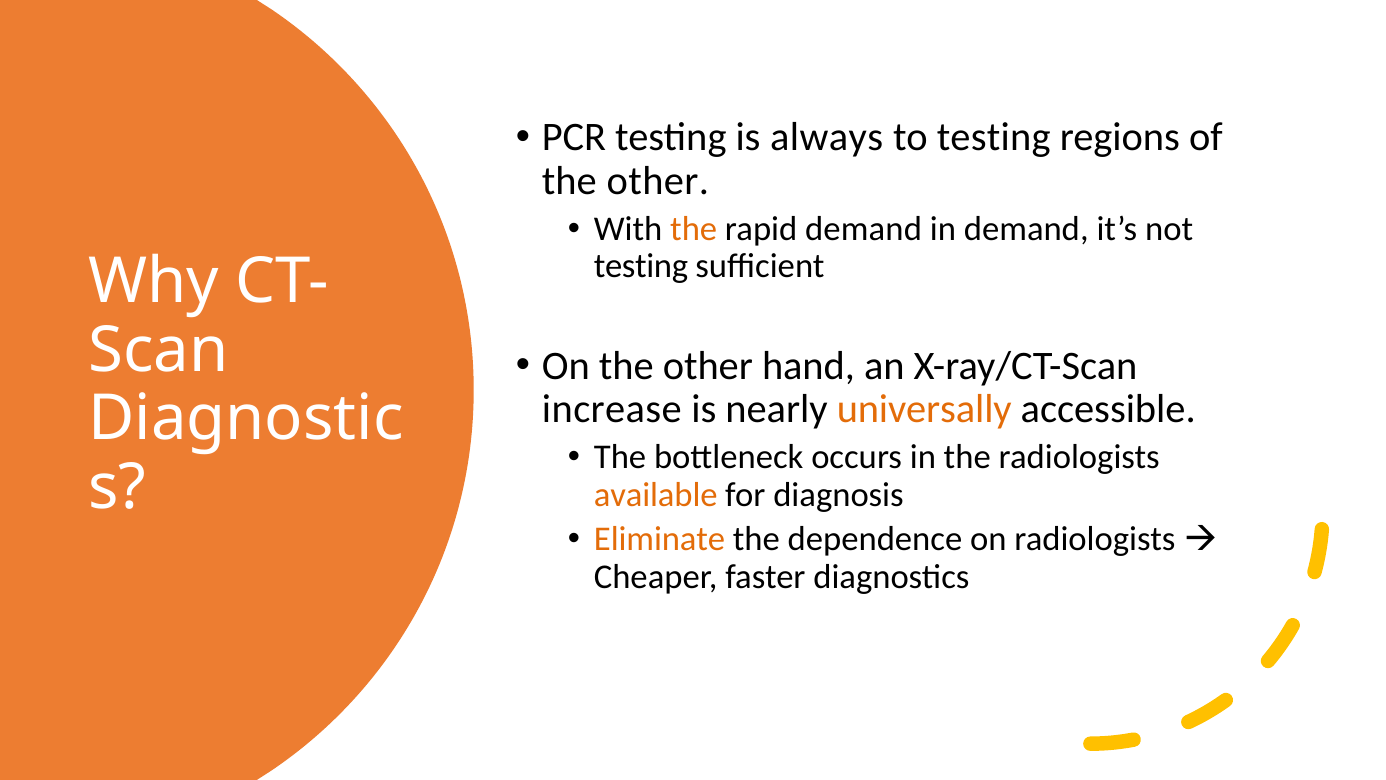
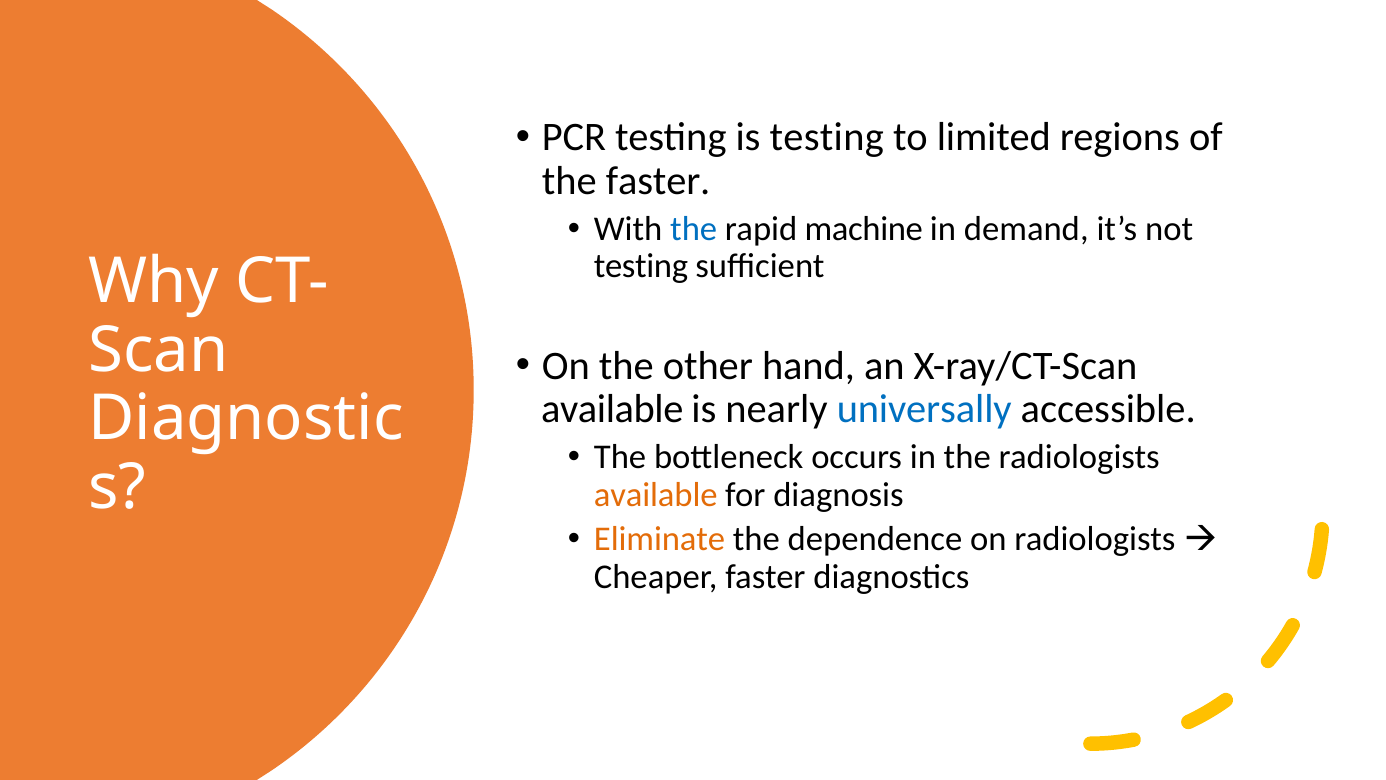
is always: always -> testing
to testing: testing -> limited
other at (658, 181): other -> faster
the at (694, 229) colour: orange -> blue
rapid demand: demand -> machine
increase at (612, 409): increase -> available
universally colour: orange -> blue
